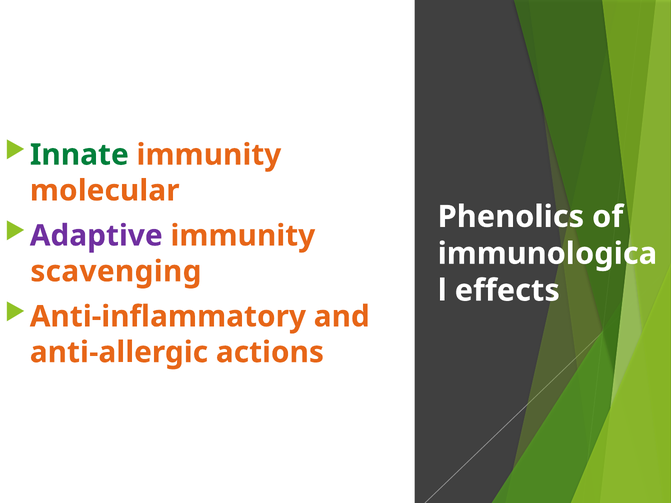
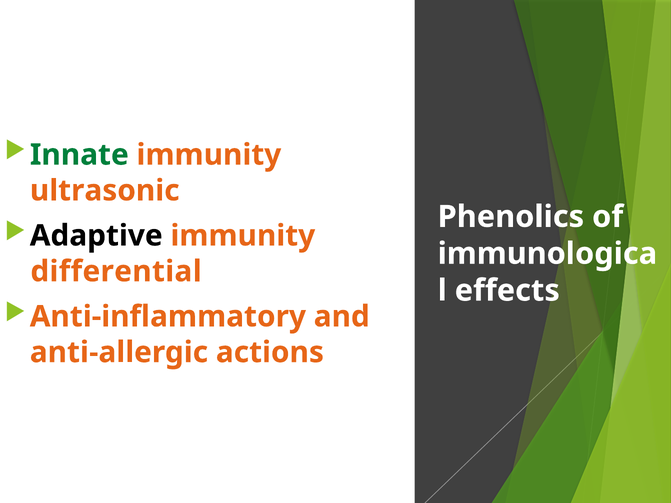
molecular: molecular -> ultrasonic
Adaptive colour: purple -> black
scavenging: scavenging -> differential
